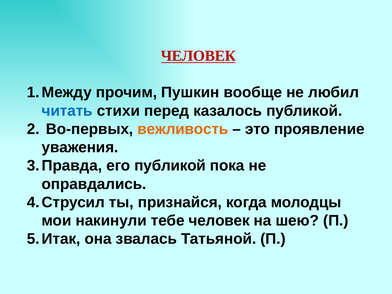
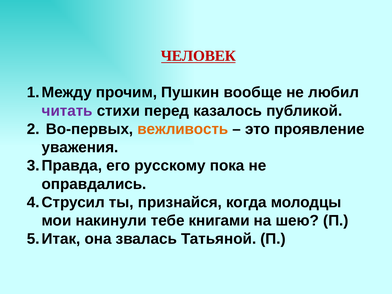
читать colour: blue -> purple
его публикой: публикой -> русскому
тебе человек: человек -> книгами
